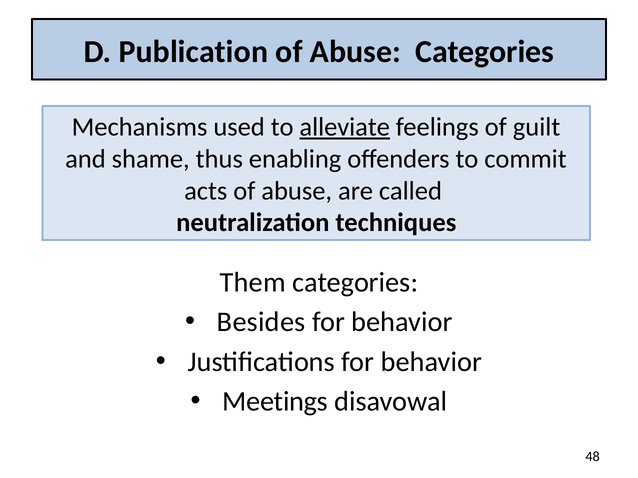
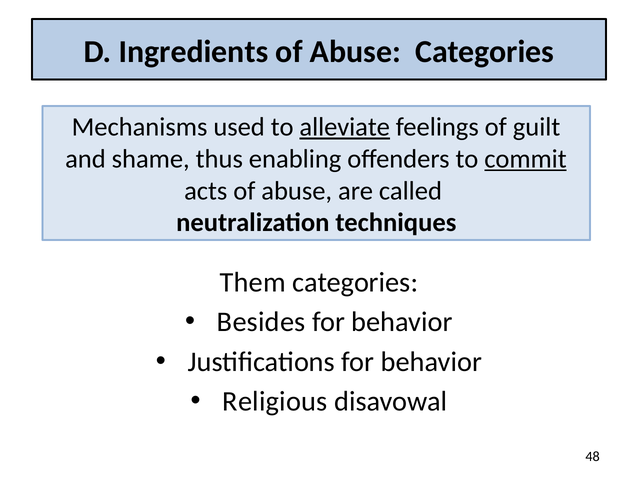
Publication: Publication -> Ingredients
commit underline: none -> present
Meetings: Meetings -> Religious
